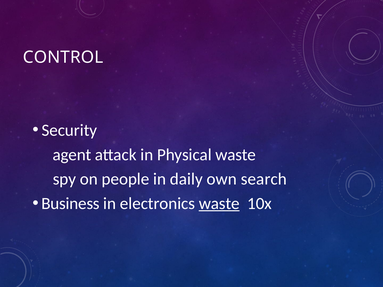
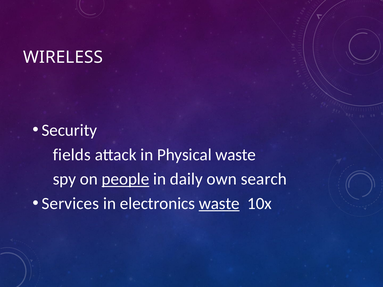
CONTROL: CONTROL -> WIRELESS
agent: agent -> fields
people underline: none -> present
Business: Business -> Services
